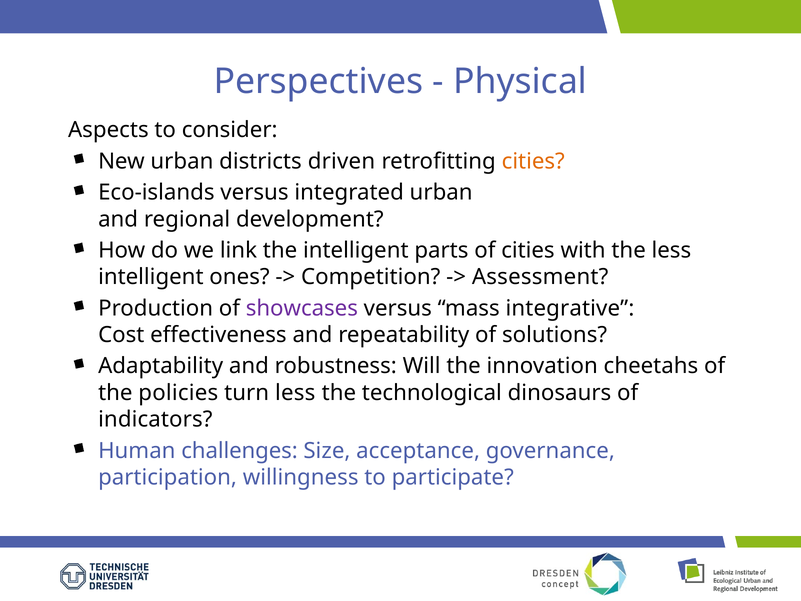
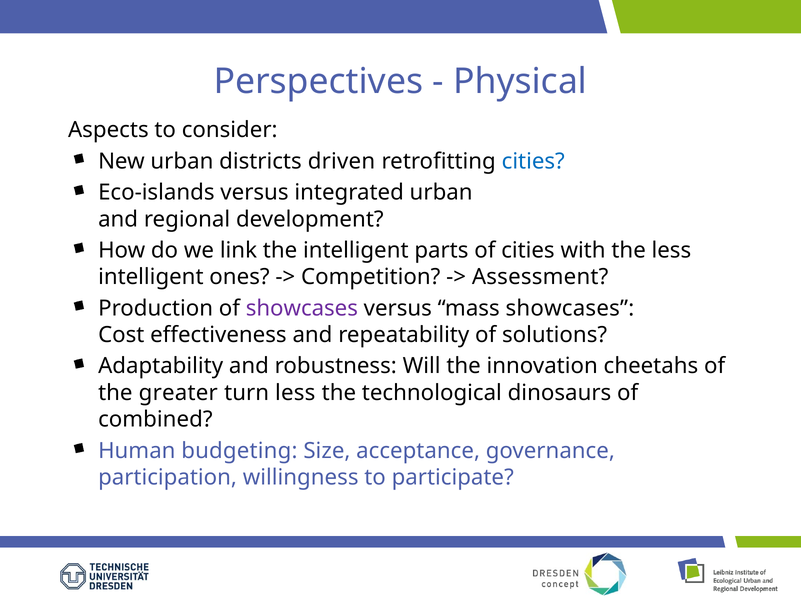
cities at (533, 161) colour: orange -> blue
mass integrative: integrative -> showcases
policies: policies -> greater
indicators: indicators -> combined
challenges: challenges -> budgeting
